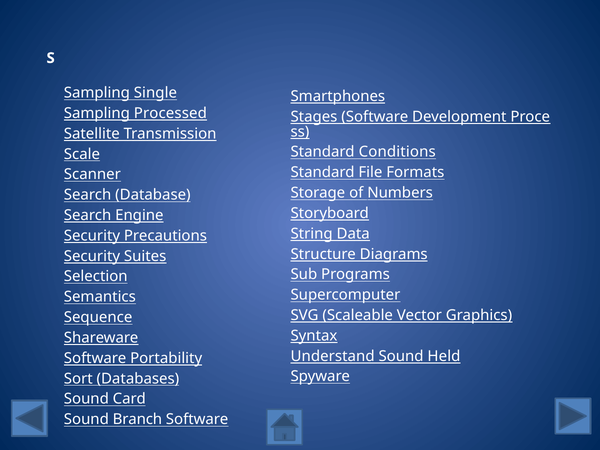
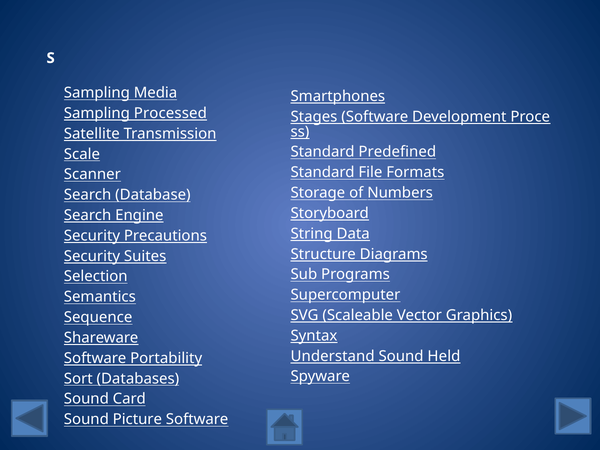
Single: Single -> Media
Conditions: Conditions -> Predefined
Branch: Branch -> Picture
